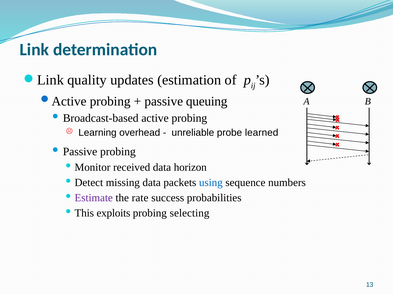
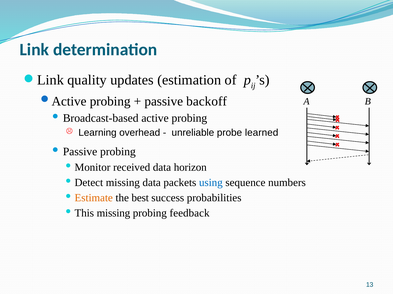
queuing: queuing -> backoff
Estimate colour: purple -> orange
rate: rate -> best
This exploits: exploits -> missing
selecting: selecting -> feedback
